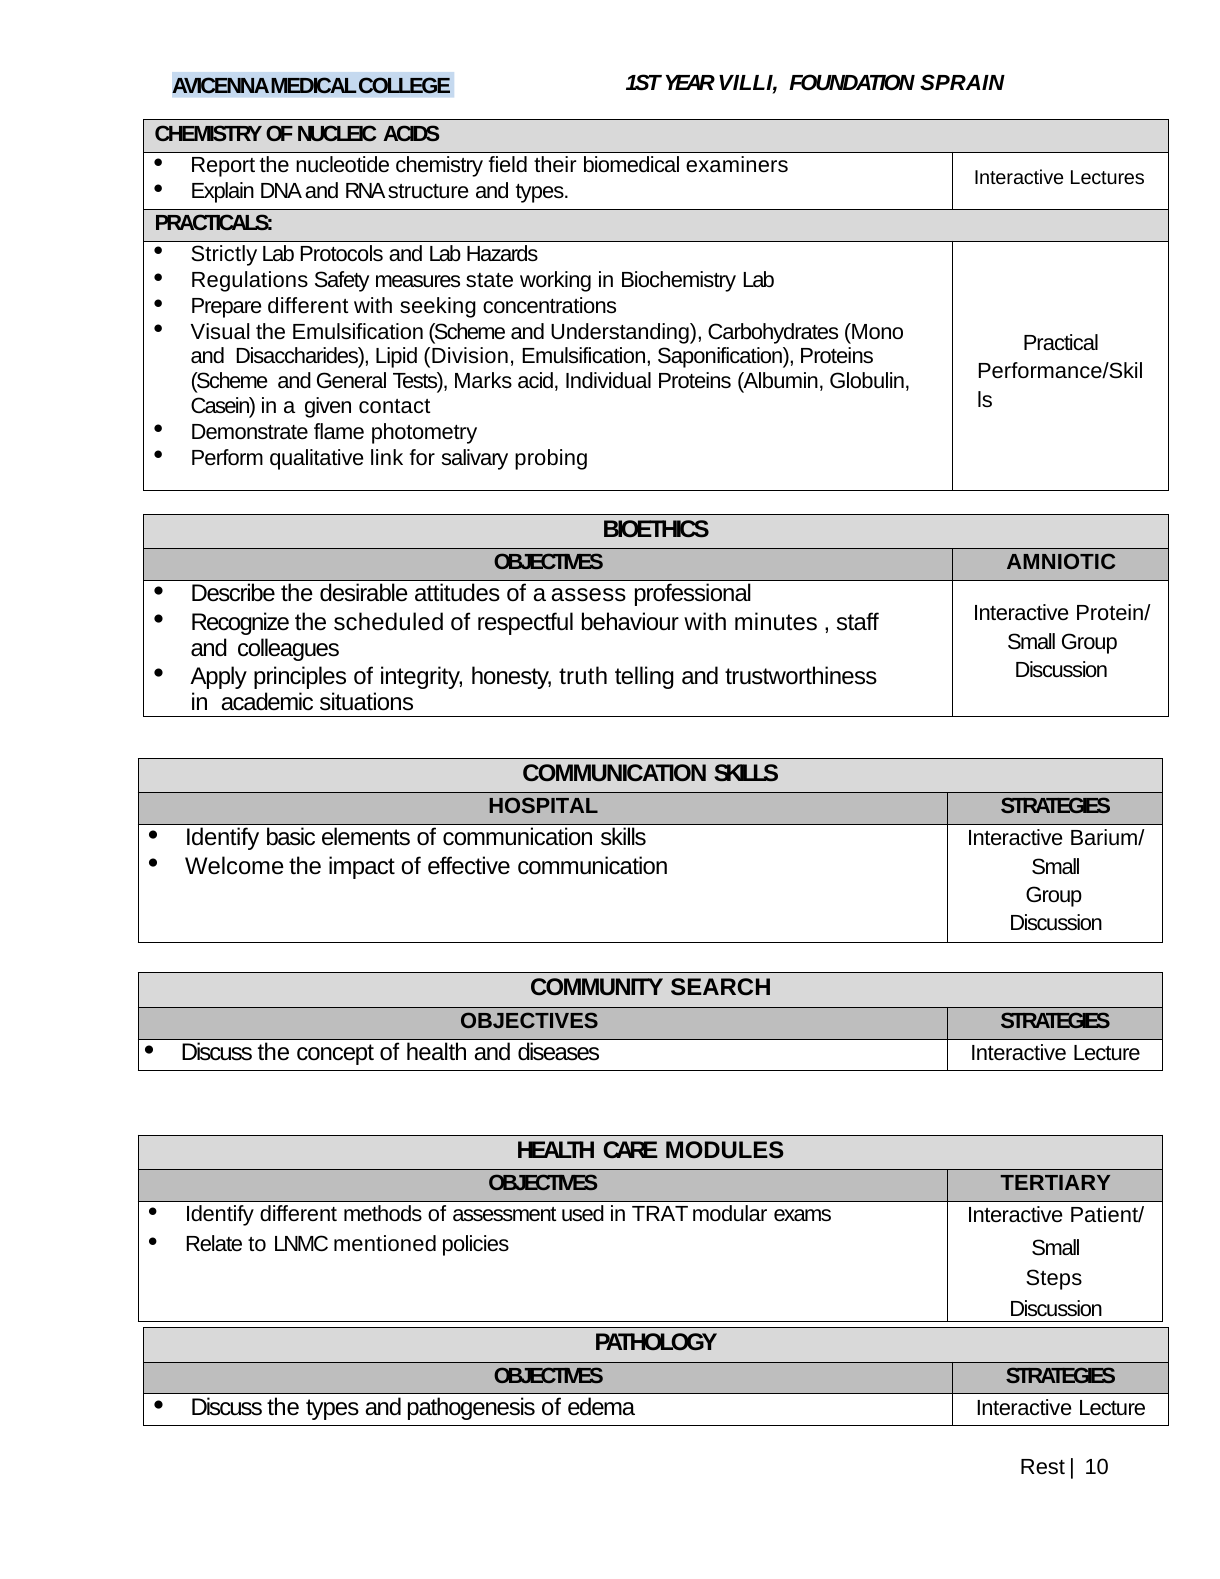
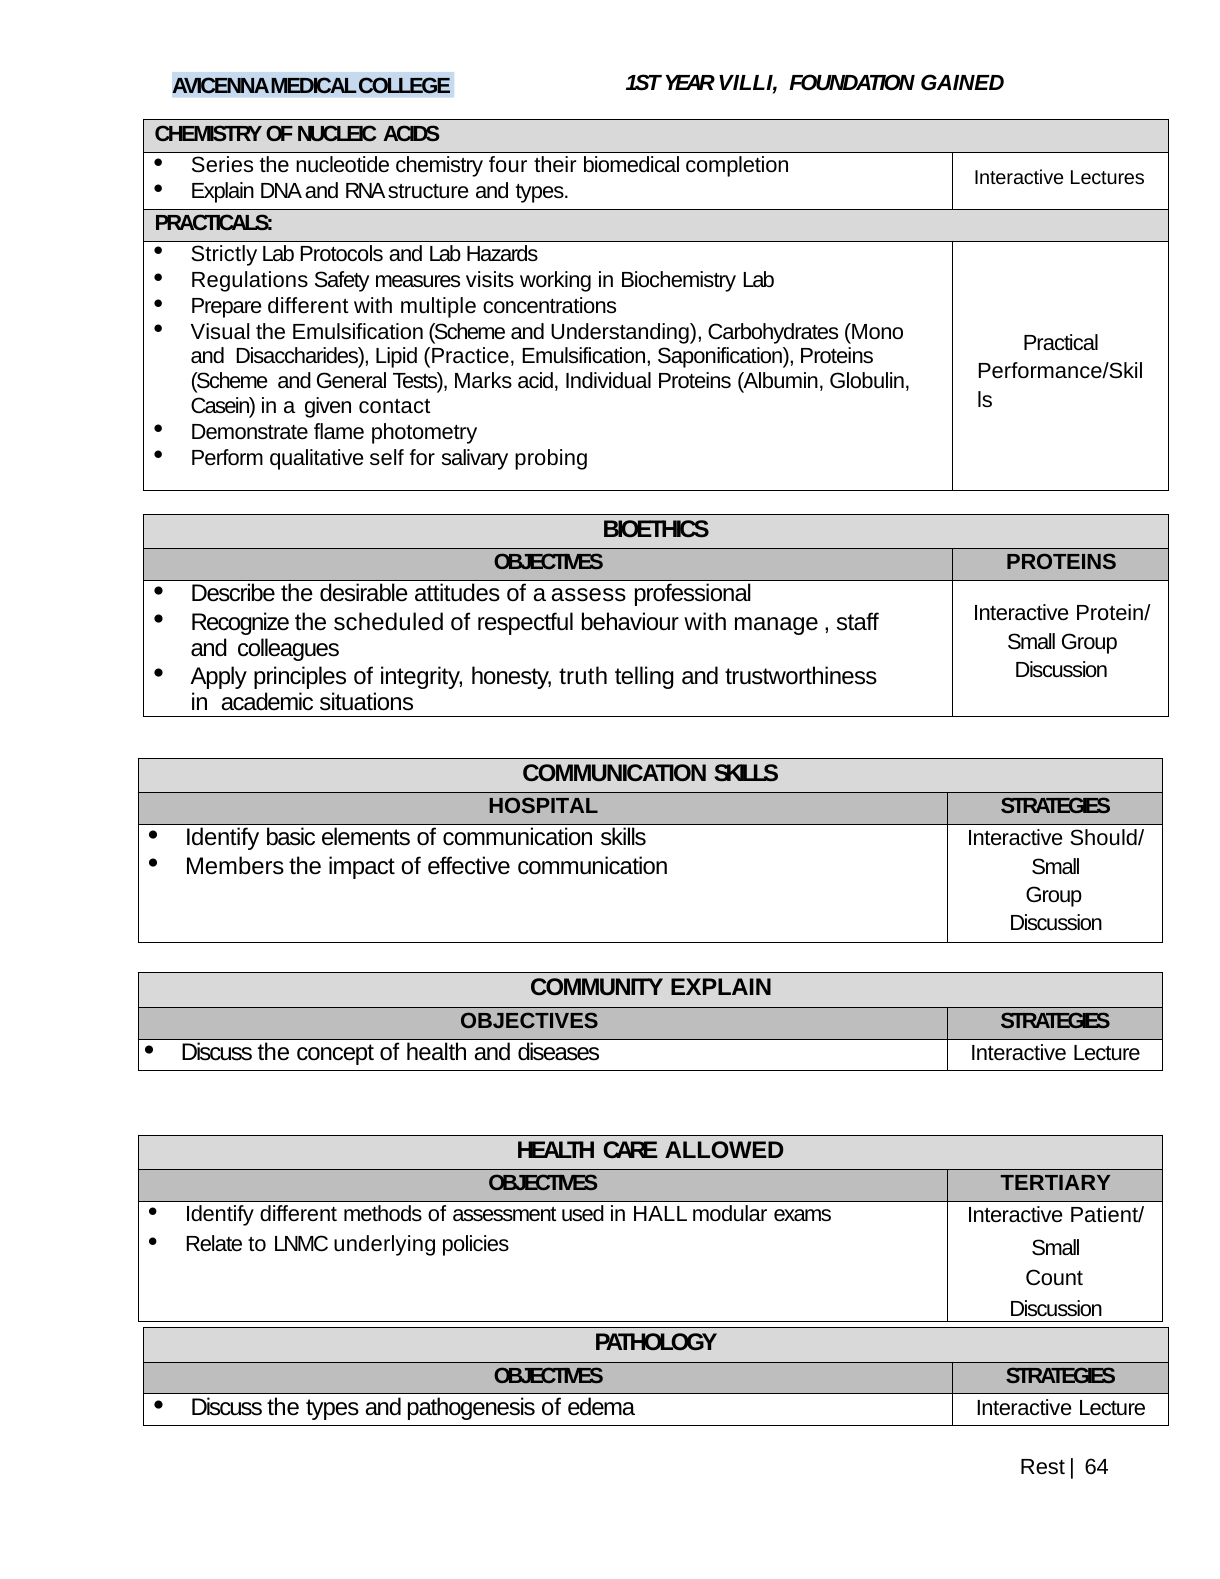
SPRAIN: SPRAIN -> GAINED
Report: Report -> Series
field: field -> four
examiners: examiners -> completion
state: state -> visits
seeking: seeking -> multiple
Division: Division -> Practice
link: link -> self
OBJECTIVES AMNIOTIC: AMNIOTIC -> PROTEINS
minutes: minutes -> manage
Barium/: Barium/ -> Should/
Welcome: Welcome -> Members
COMMUNITY SEARCH: SEARCH -> EXPLAIN
MODULES: MODULES -> ALLOWED
TRAT: TRAT -> HALL
mentioned: mentioned -> underlying
Steps: Steps -> Count
10: 10 -> 64
